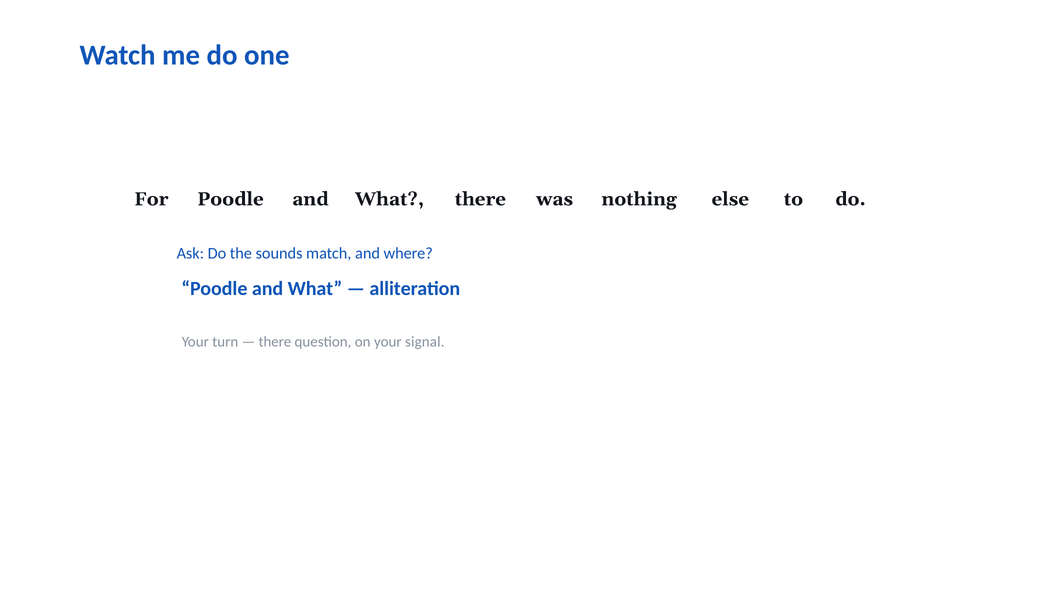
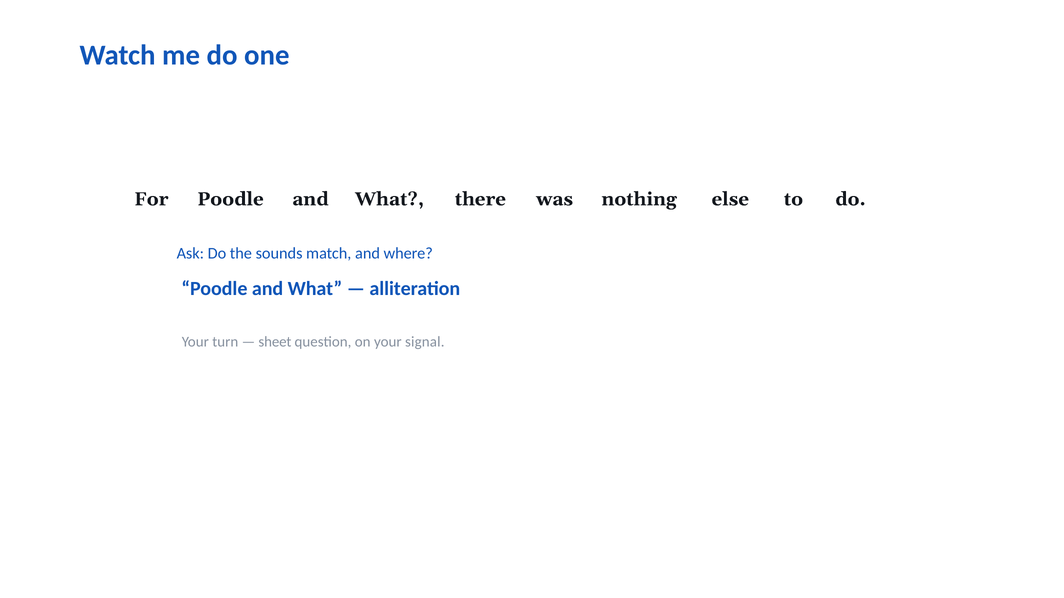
there at (275, 342): there -> sheet
